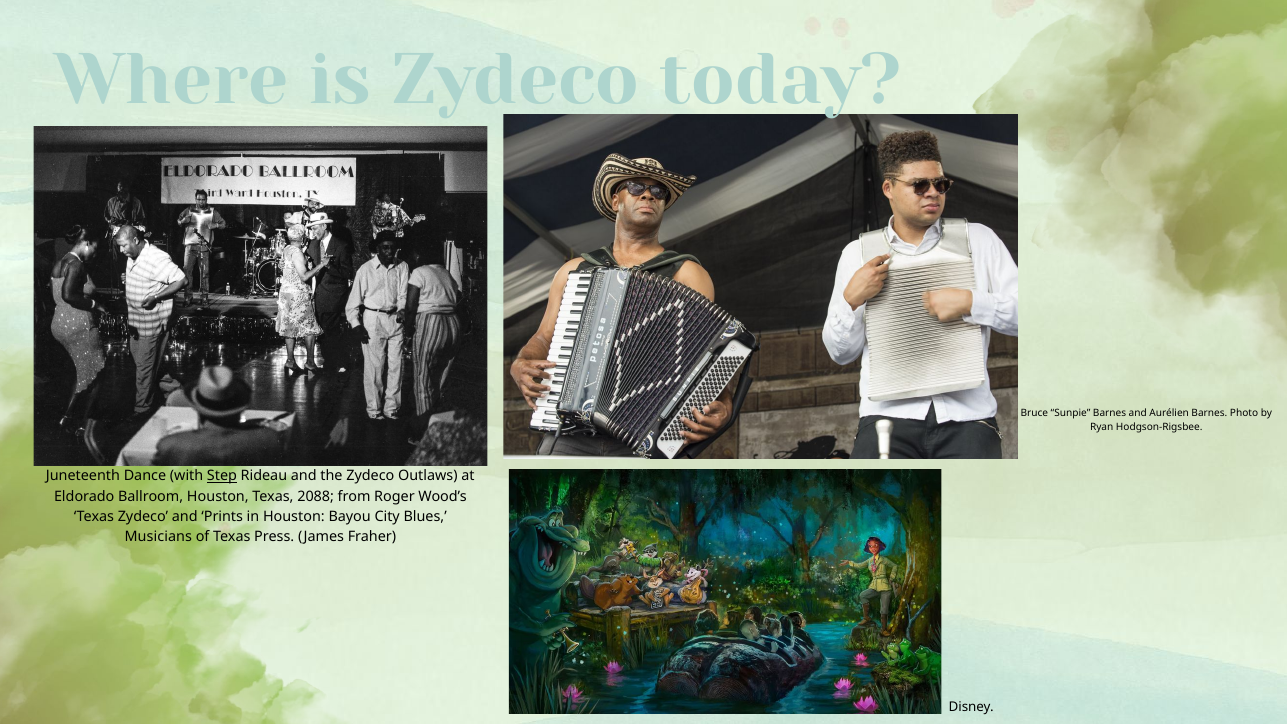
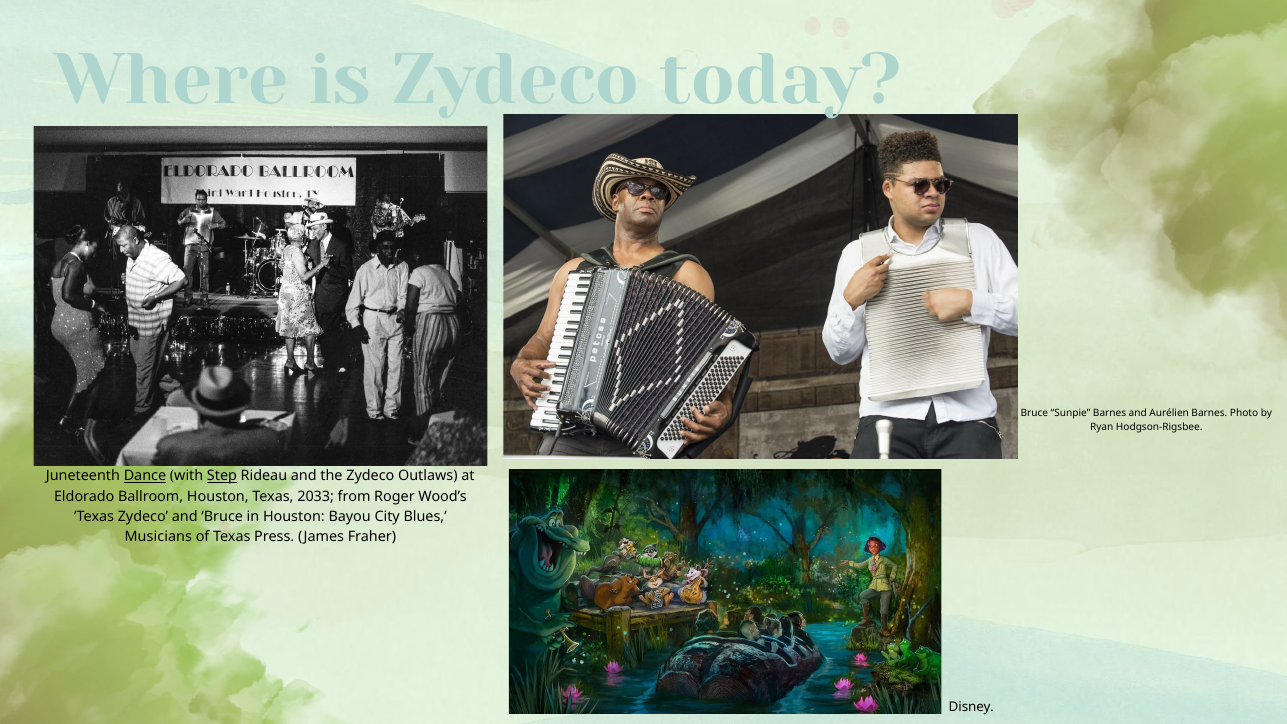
Dance underline: none -> present
2088: 2088 -> 2033
and Prints: Prints -> Bruce
